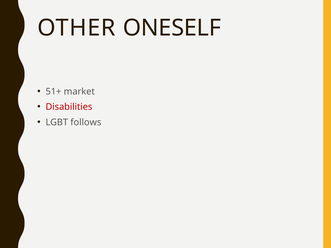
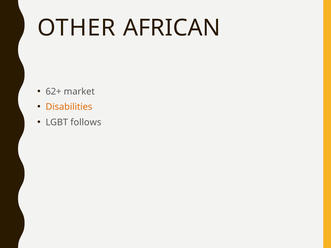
ONESELF: ONESELF -> AFRICAN
51+: 51+ -> 62+
Disabilities colour: red -> orange
